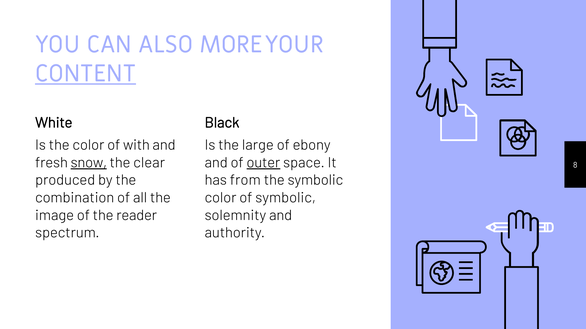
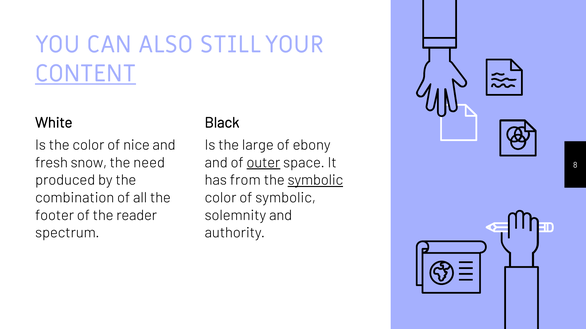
MORE: MORE -> STILL
with: with -> nice
snow underline: present -> none
clear: clear -> need
symbolic at (315, 180) underline: none -> present
image: image -> footer
